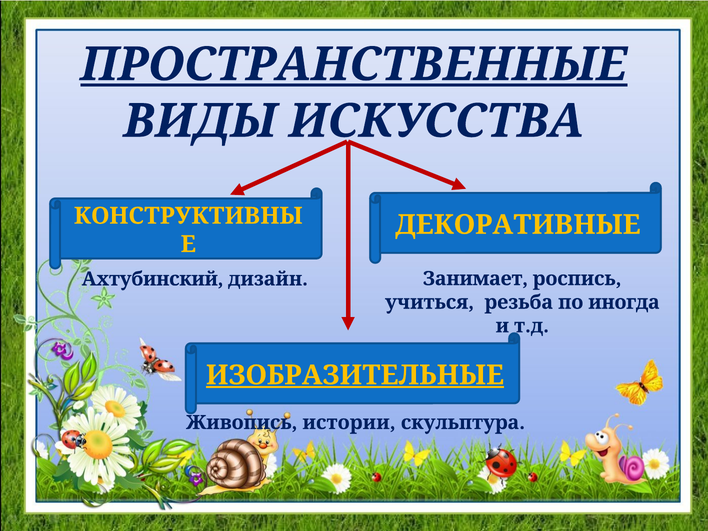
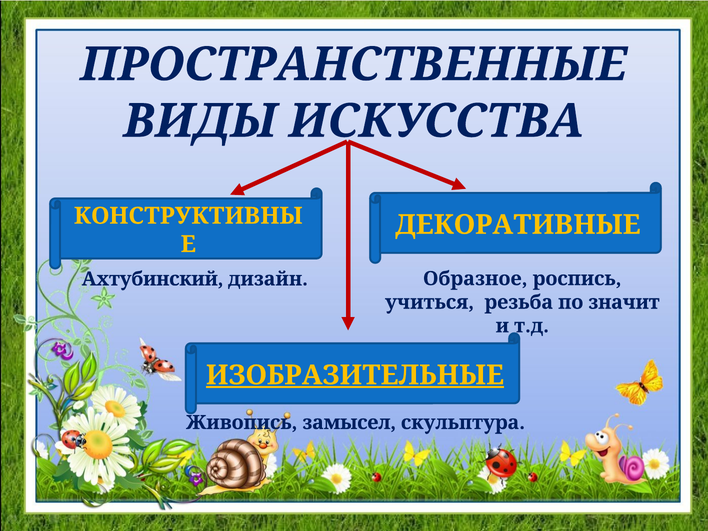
ПРОСТРАНСТВЕННЫЕ underline: present -> none
Занимает: Занимает -> Образное
иногда: иногда -> значит
истории: истории -> замысел
